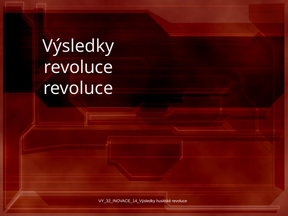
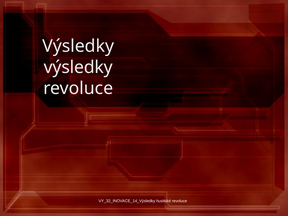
revoluce at (78, 67): revoluce -> výsledky
